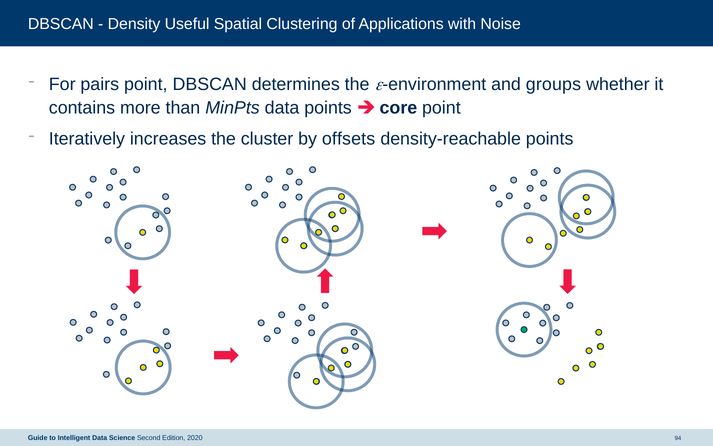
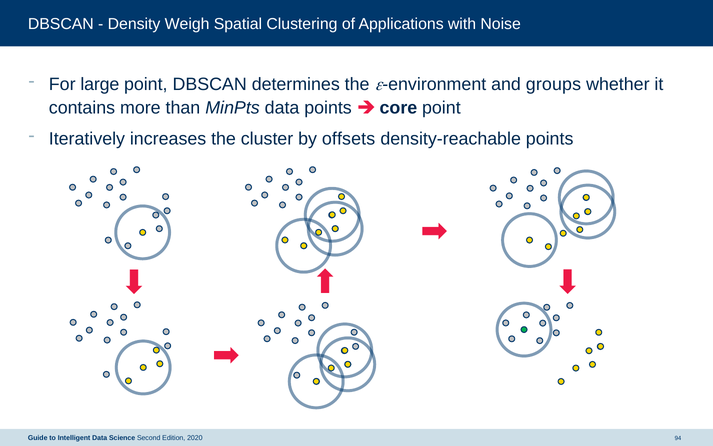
Useful: Useful -> Weigh
pairs: pairs -> large
